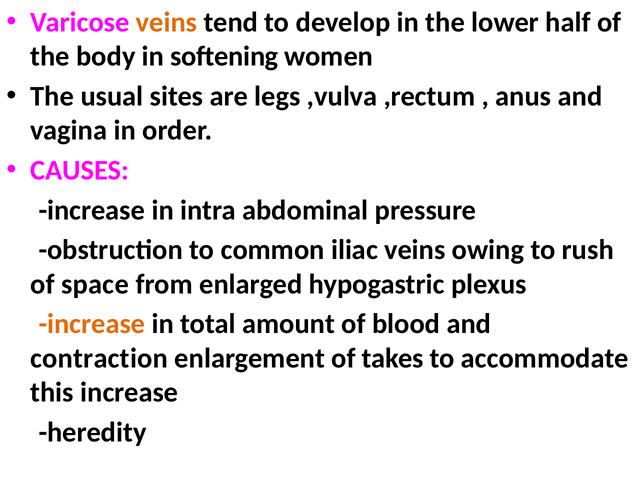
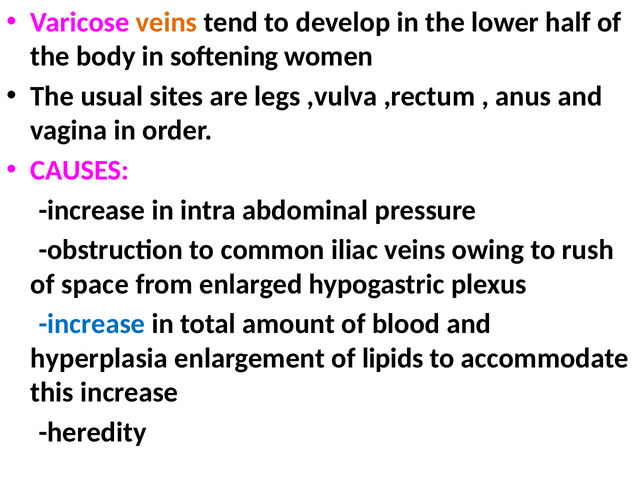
increase at (92, 324) colour: orange -> blue
contraction: contraction -> hyperplasia
takes: takes -> lipids
